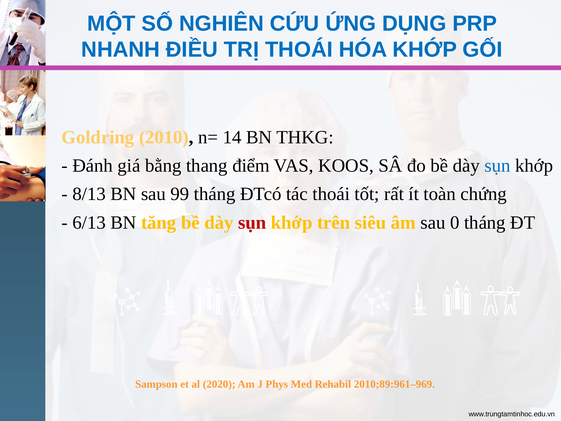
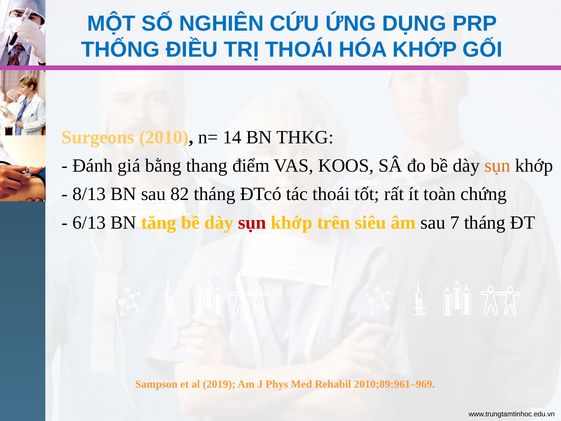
NHANH: NHANH -> THỐNG
Goldring: Goldring -> Surgeons
sụn at (497, 166) colour: blue -> orange
99: 99 -> 82
0: 0 -> 7
2020: 2020 -> 2019
